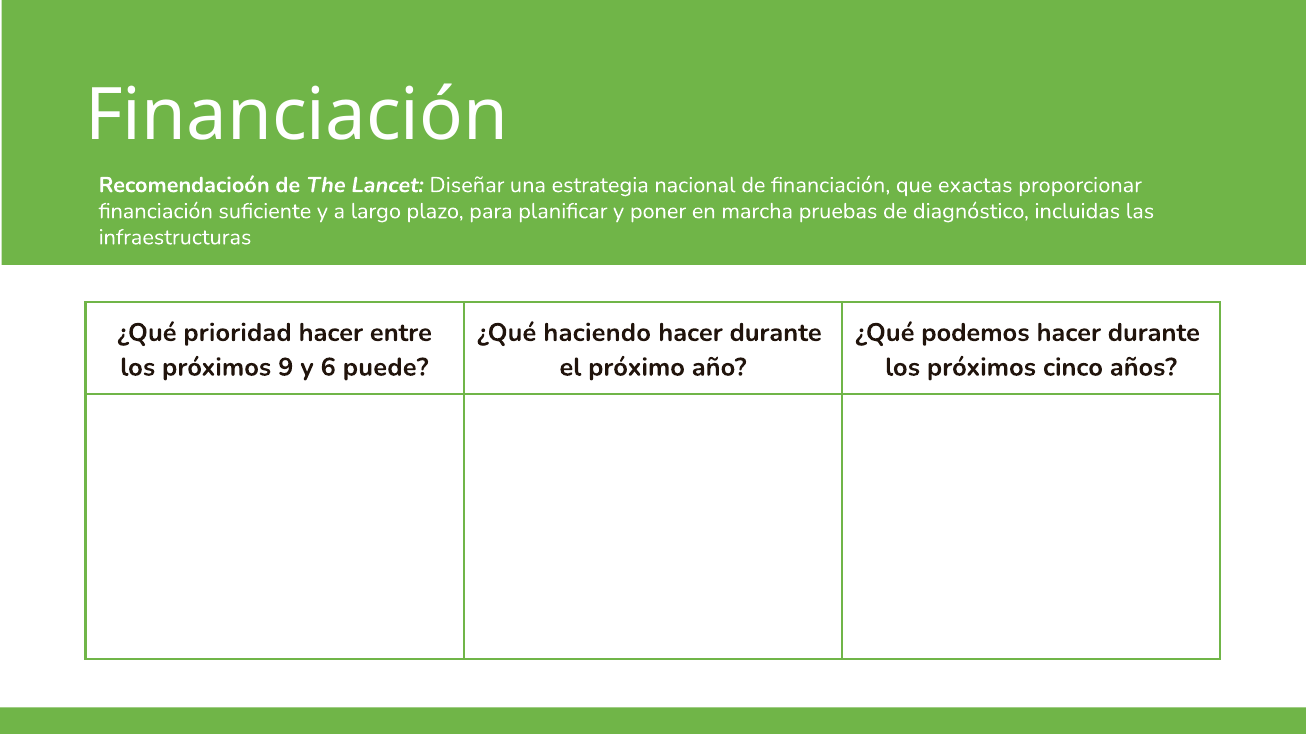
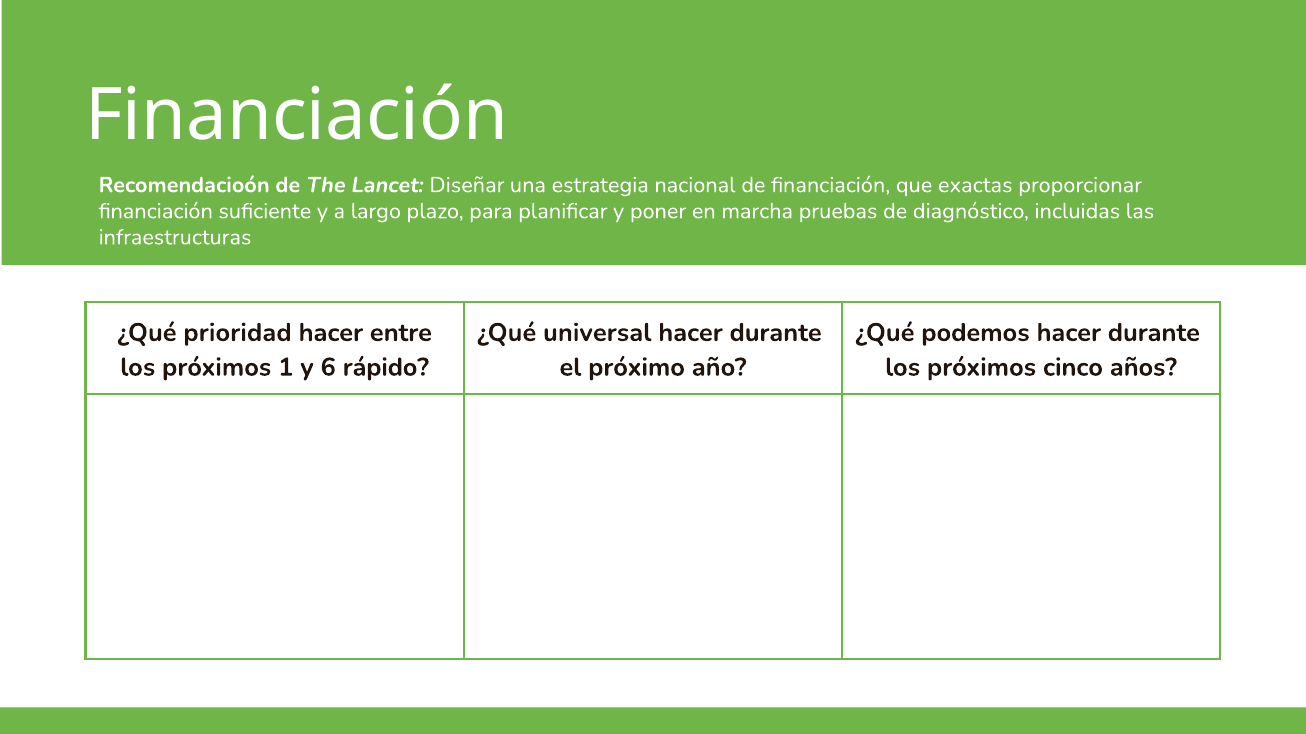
haciendo: haciendo -> universal
9: 9 -> 1
puede: puede -> rápido
